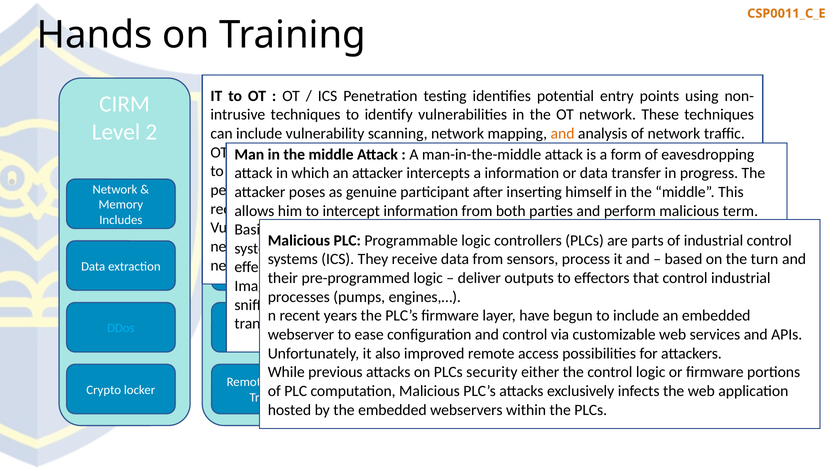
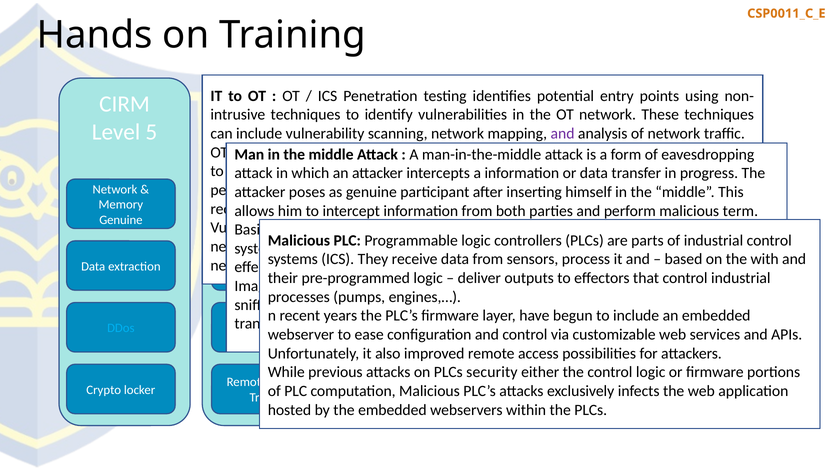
2 at (151, 132): 2 -> 5
and at (563, 134) colour: orange -> purple
Includes at (121, 220): Includes -> Genuine
the turn: turn -> with
